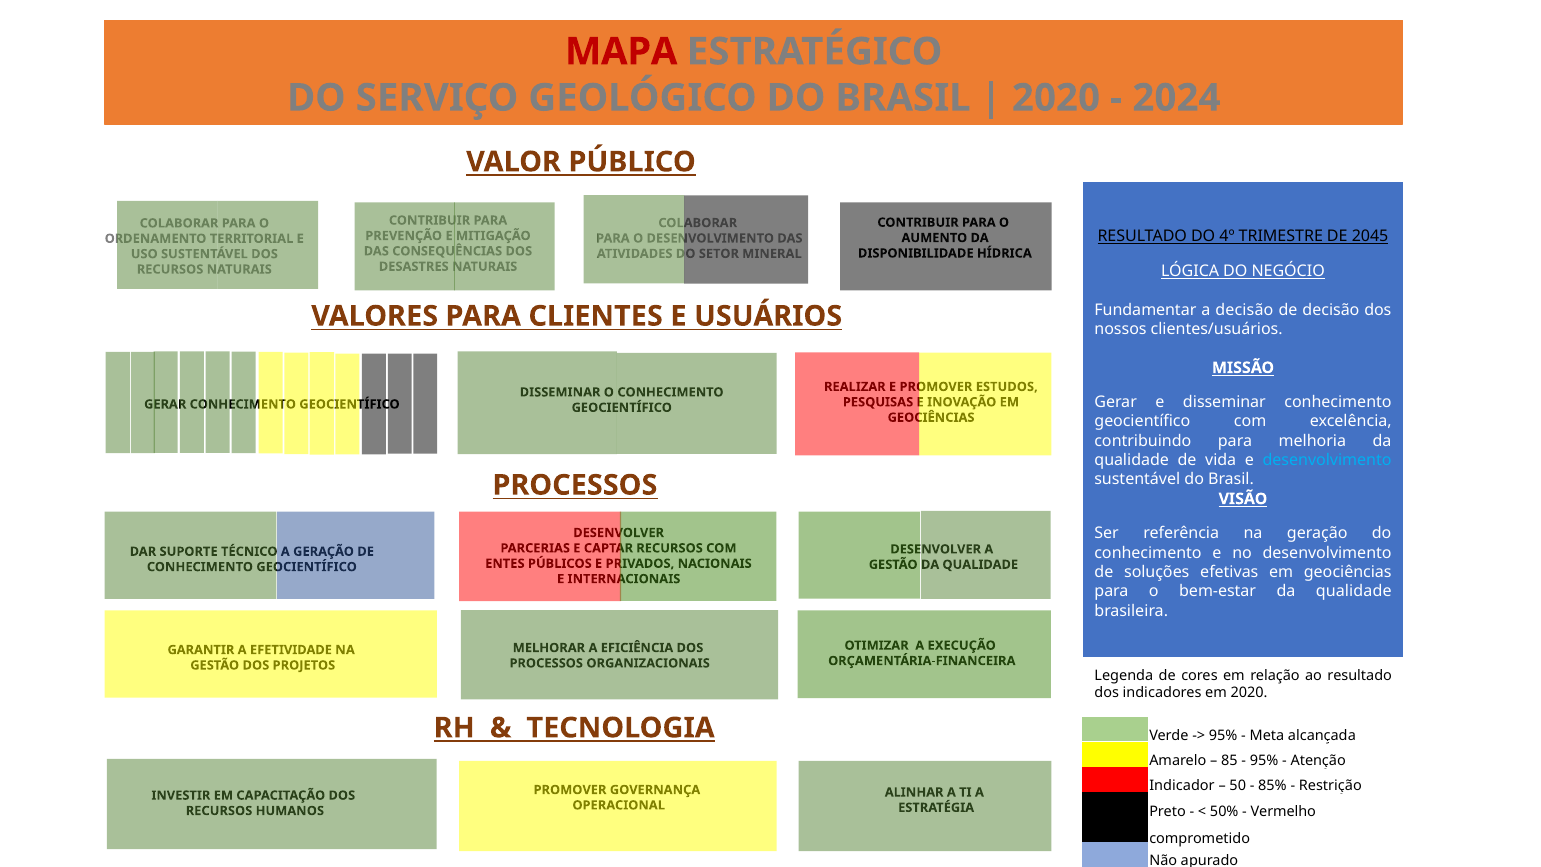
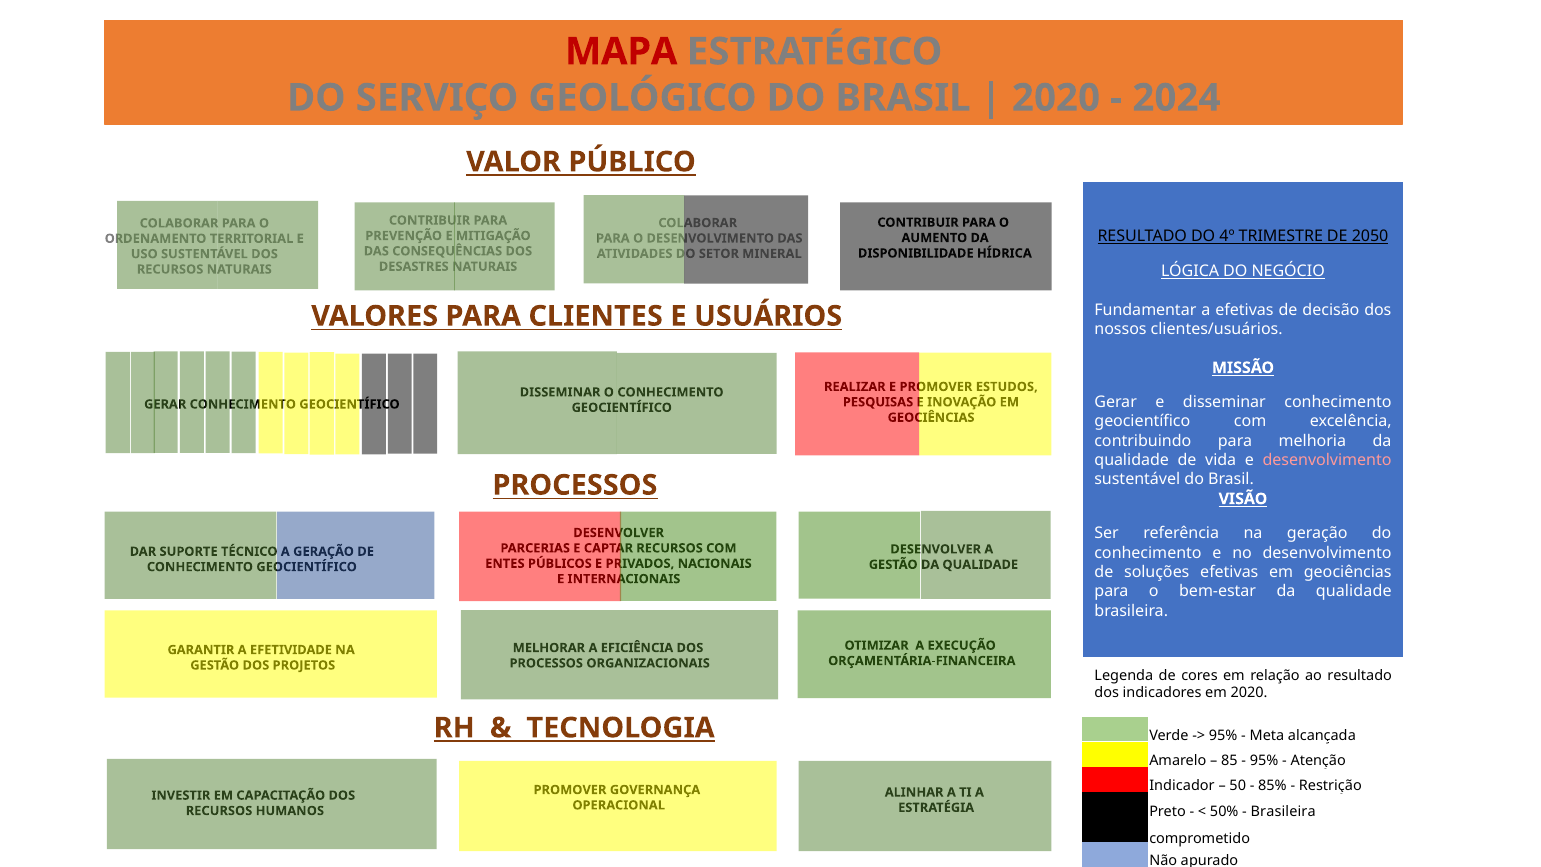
2045: 2045 -> 2050
a decisão: decisão -> efetivas
desenvolvimento at (1327, 460) colour: light blue -> pink
Vermelho at (1283, 811): Vermelho -> Brasileira
